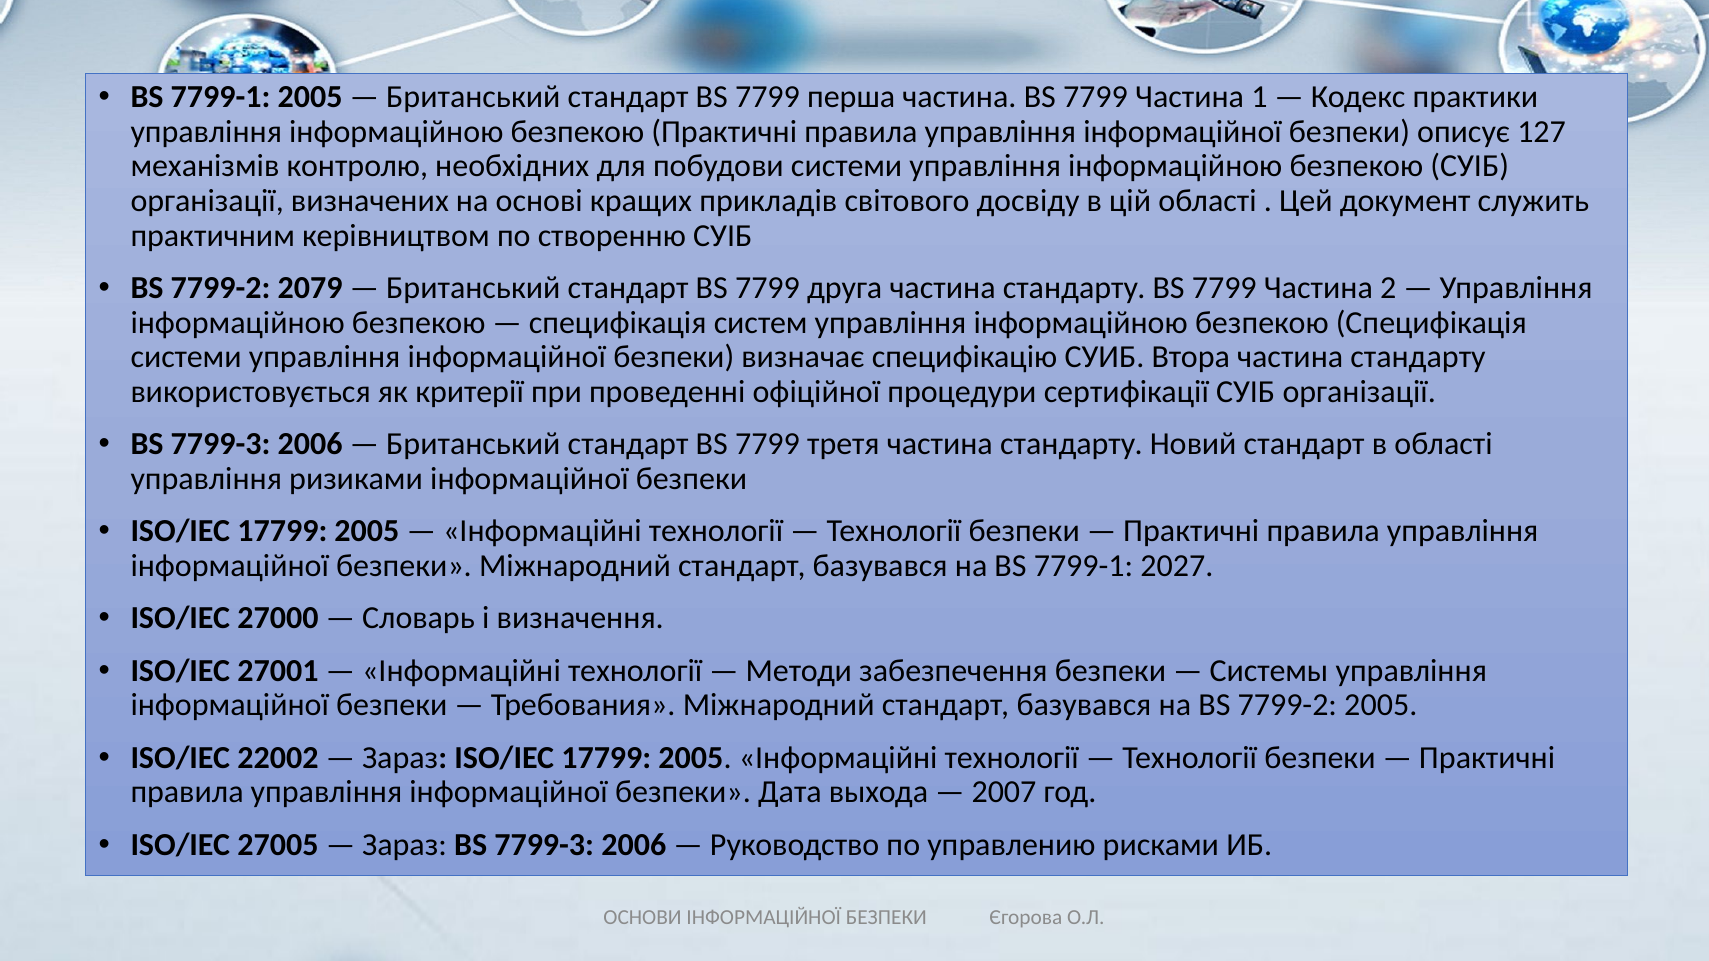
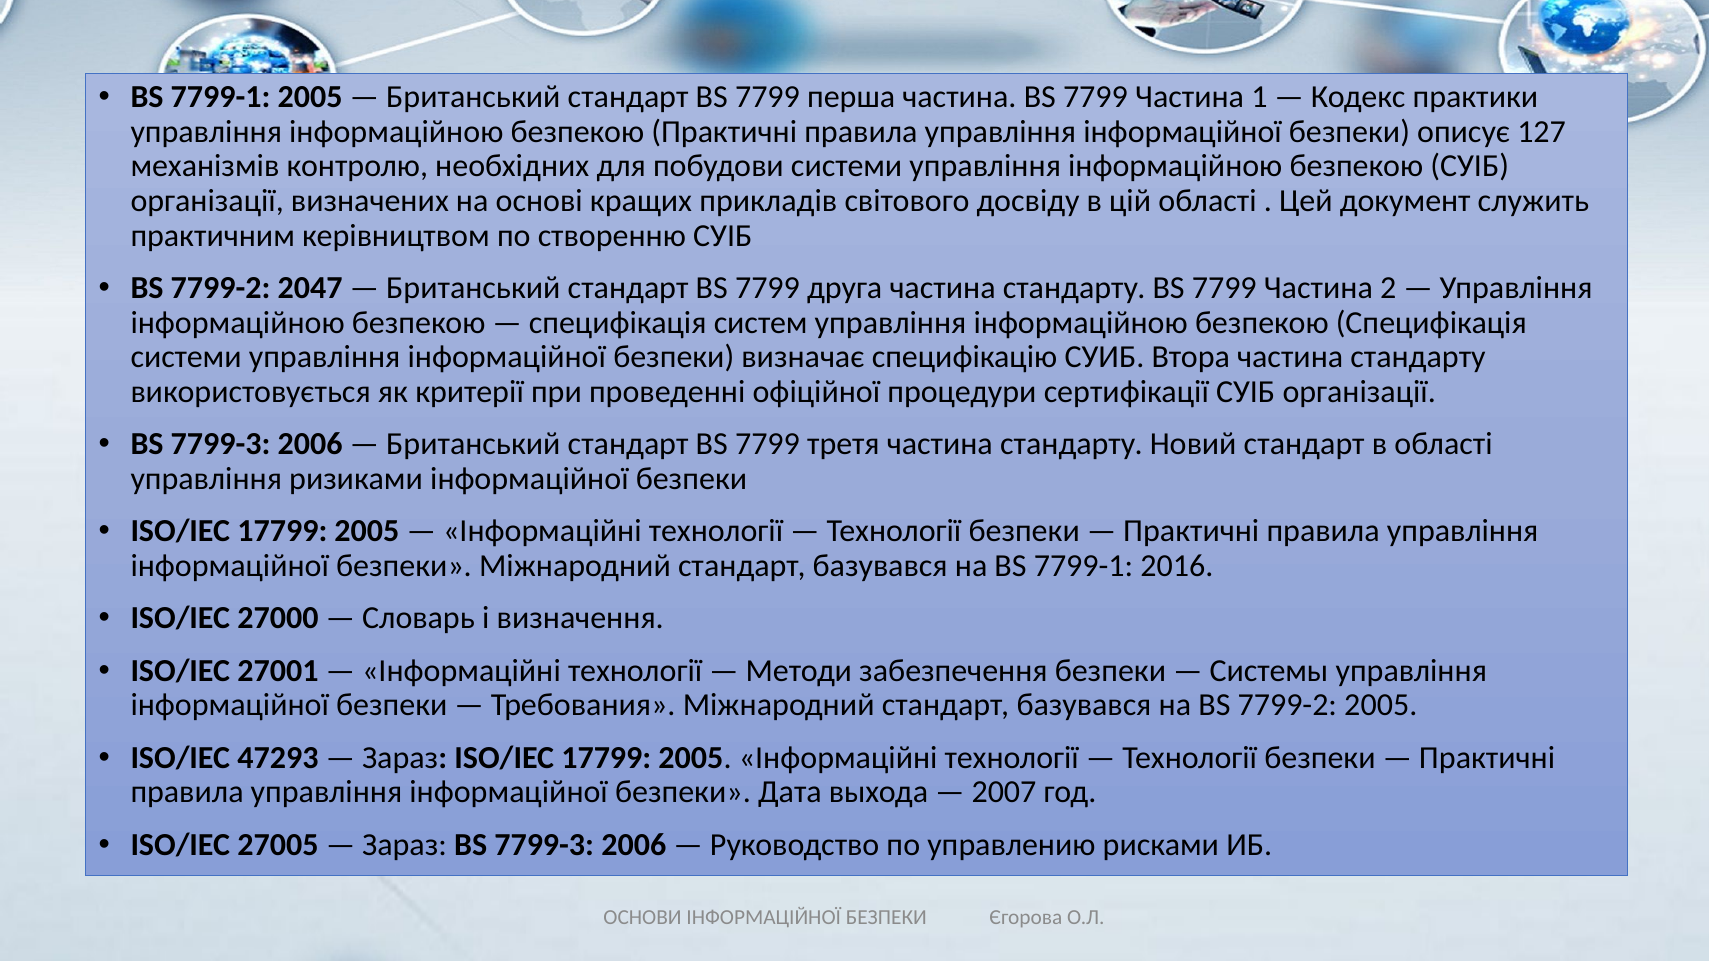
2079: 2079 -> 2047
2027: 2027 -> 2016
22002: 22002 -> 47293
